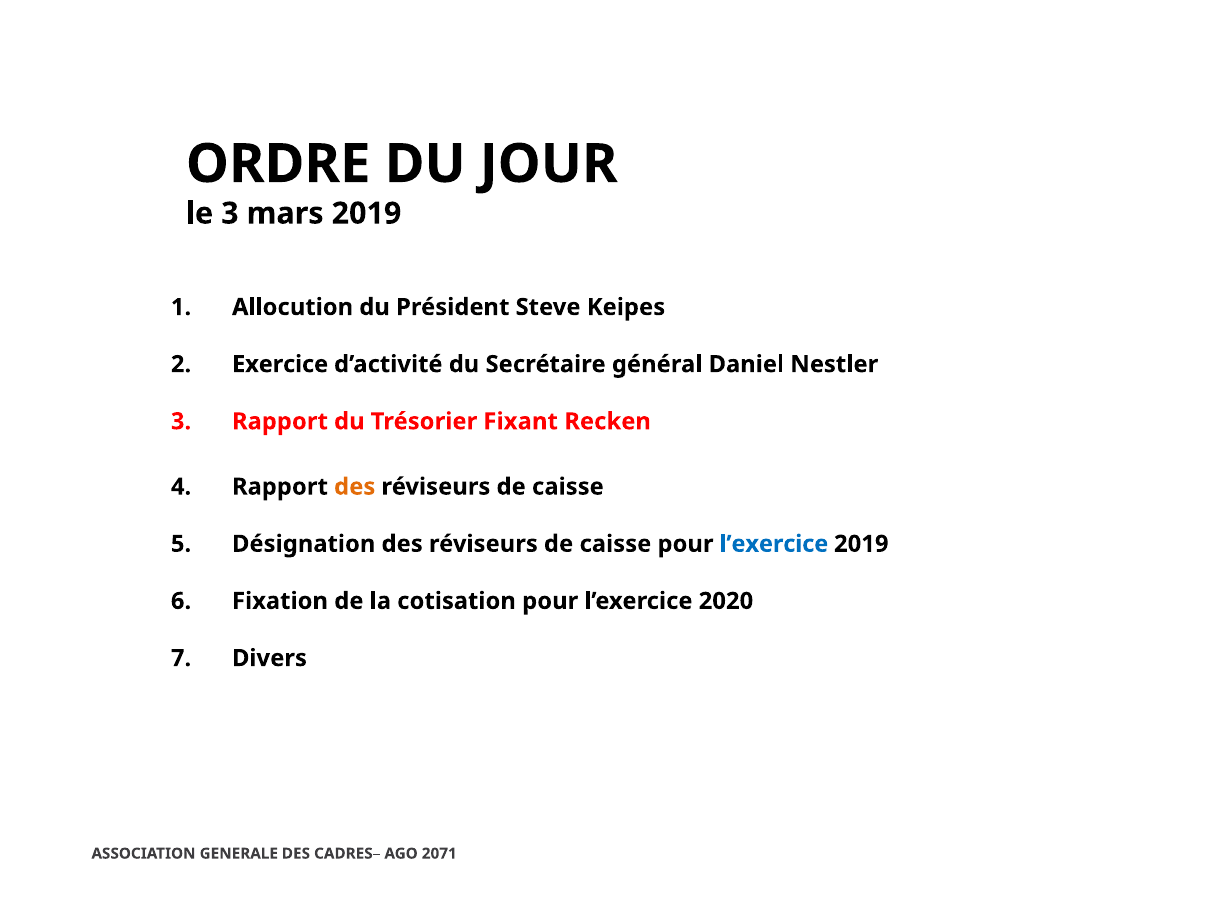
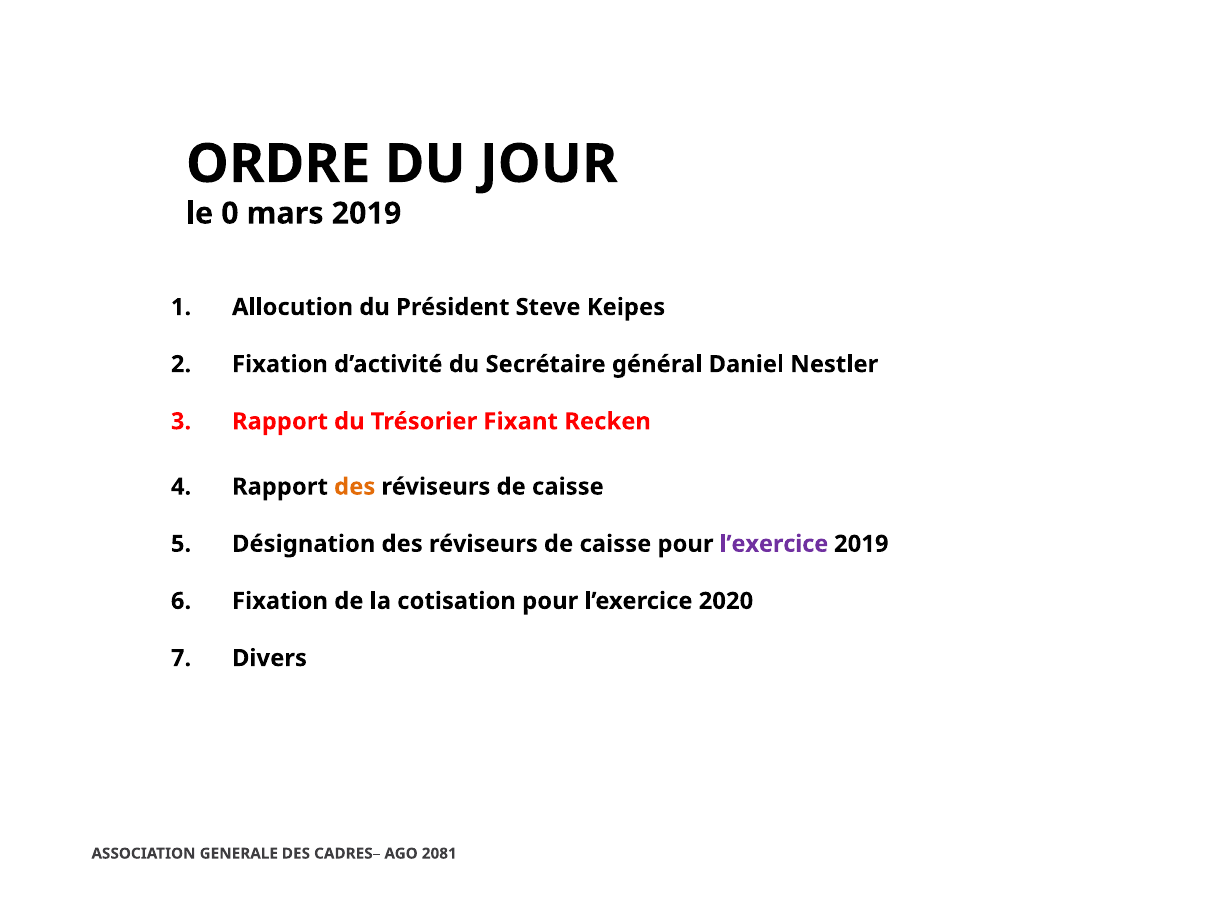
le 3: 3 -> 0
Exercice at (280, 364): Exercice -> Fixation
l’exercice at (774, 543) colour: blue -> purple
2071: 2071 -> 2081
